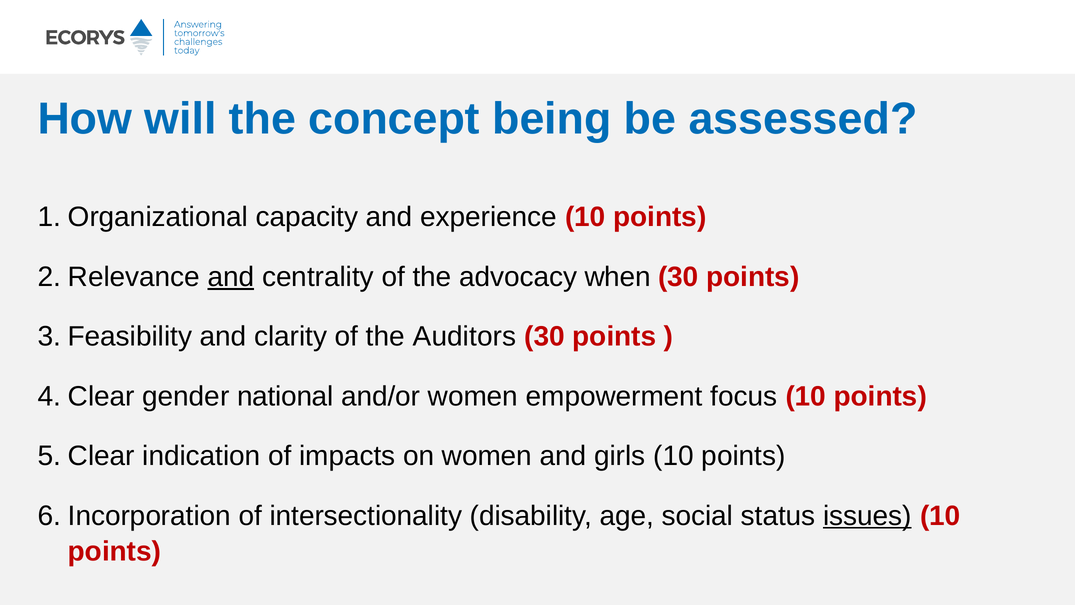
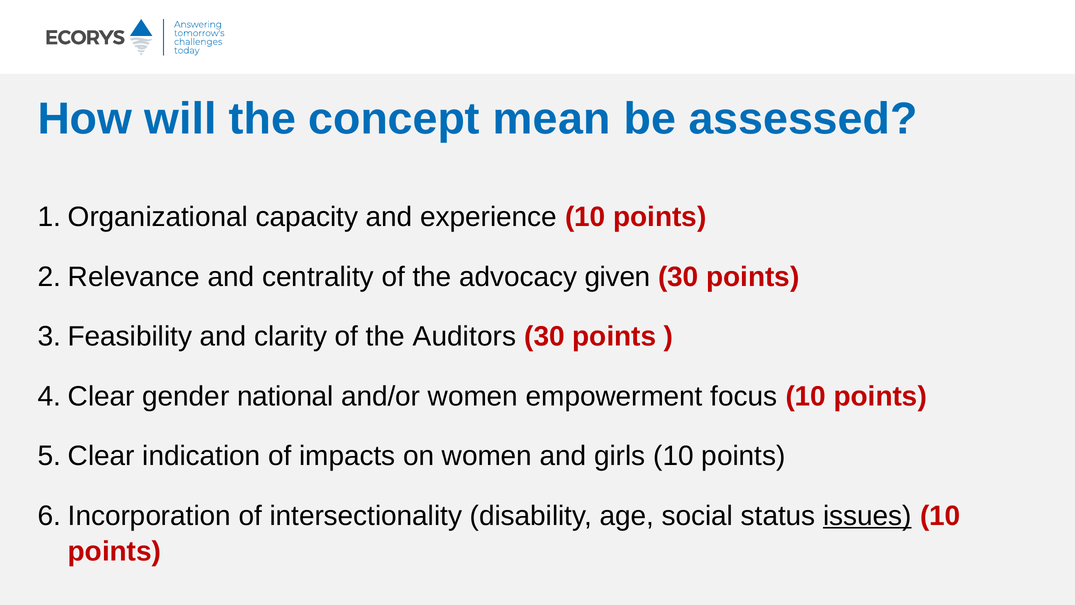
being: being -> mean
and at (231, 277) underline: present -> none
when: when -> given
